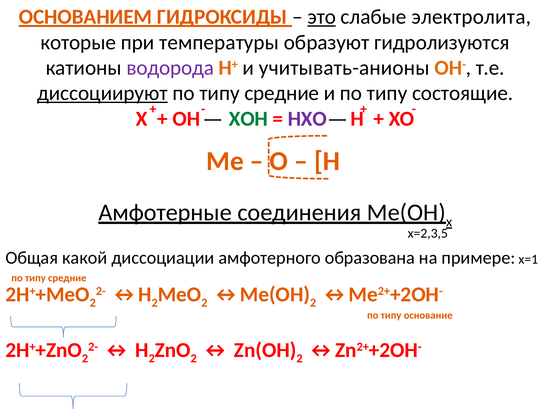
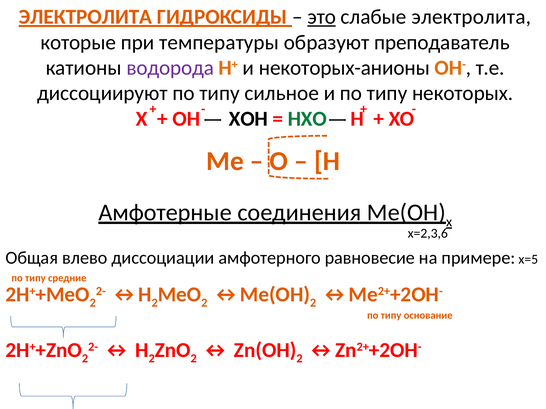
ОСНОВАНИЕМ at (85, 17): ОСНОВАНИЕМ -> ЭЛЕКТРОЛИТА
гидролизуются: гидролизуются -> преподаватель
учитывать-анионы: учитывать-анионы -> некоторых-анионы
диссоциируют underline: present -> none
средние at (282, 93): средние -> сильное
состоящие: состоящие -> некоторых
ХОН colour: green -> black
НХО colour: purple -> green
х=2,3,5: х=2,3,5 -> х=2,3,6
какой: какой -> влево
образована: образована -> равновесие
х=1: х=1 -> х=5
